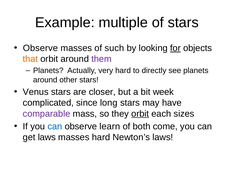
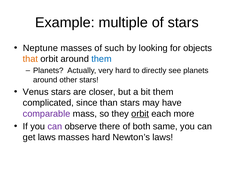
Observe at (40, 48): Observe -> Neptune
for underline: present -> none
them at (102, 59) colour: purple -> blue
bit week: week -> them
long: long -> than
sizes: sizes -> more
can at (55, 127) colour: blue -> purple
learn: learn -> there
come: come -> same
